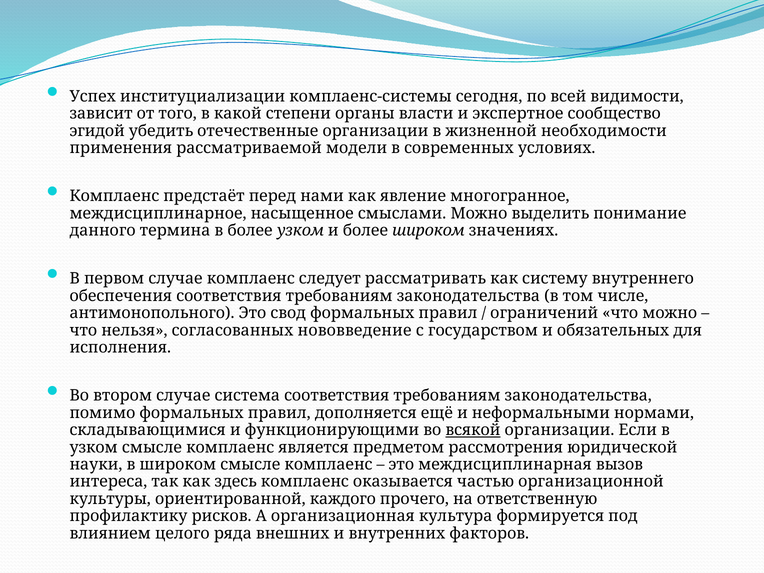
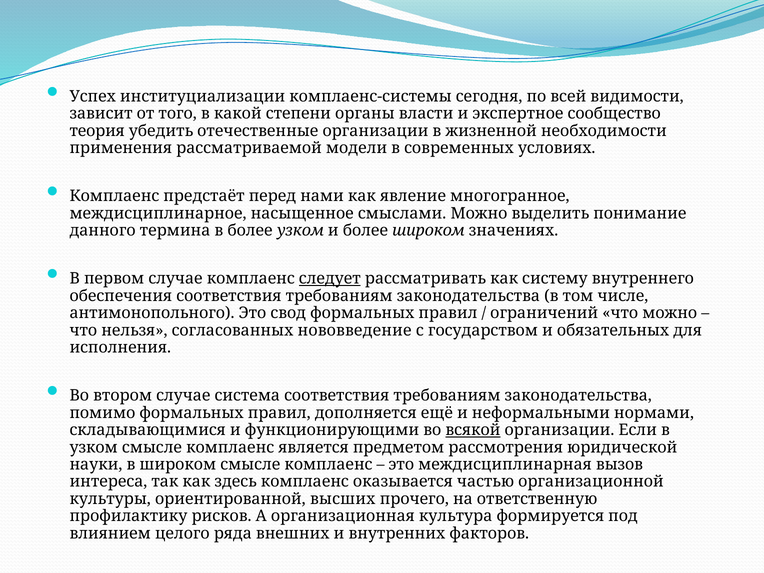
эгидой: эгидой -> теория
следует underline: none -> present
каждого: каждого -> высших
